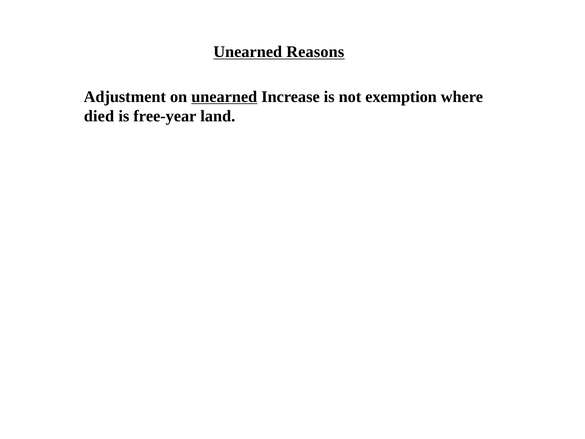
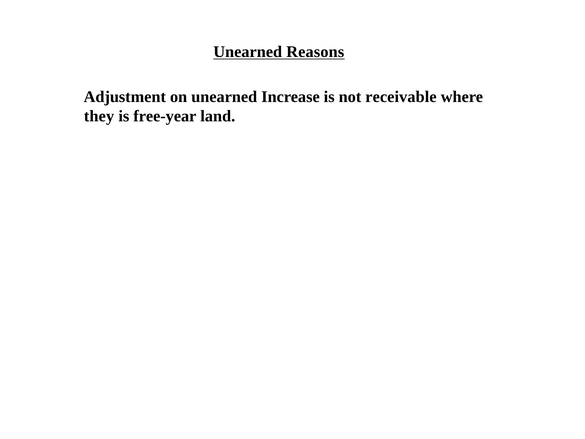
unearned at (224, 97) underline: present -> none
exemption: exemption -> receivable
died: died -> they
